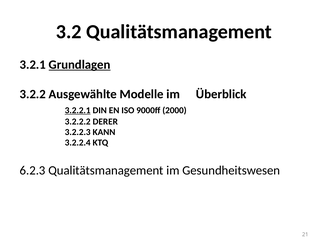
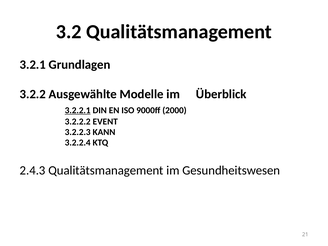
Grundlagen underline: present -> none
DERER: DERER -> EVENT
6.2.3: 6.2.3 -> 2.4.3
